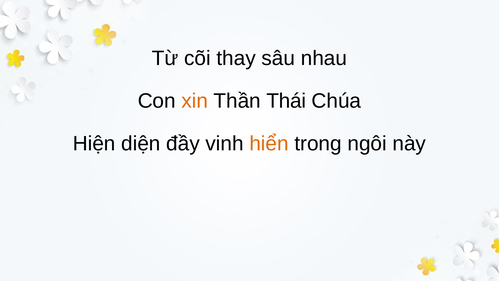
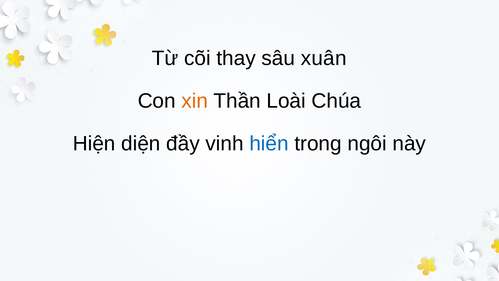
nhau: nhau -> xuân
Thái: Thái -> Loài
hiển colour: orange -> blue
